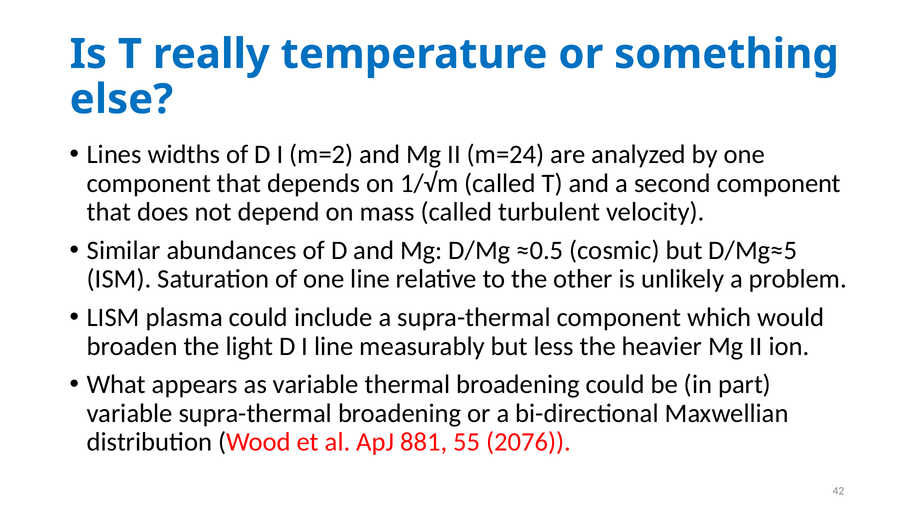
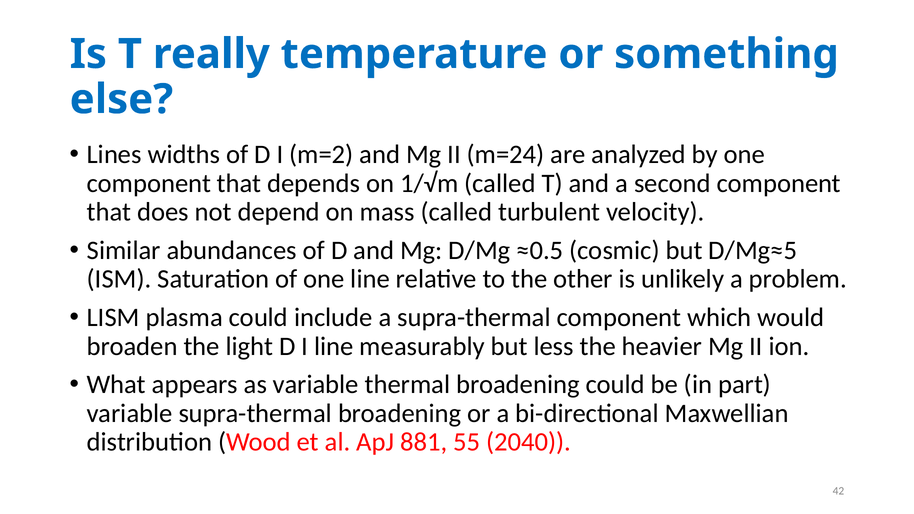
2076: 2076 -> 2040
